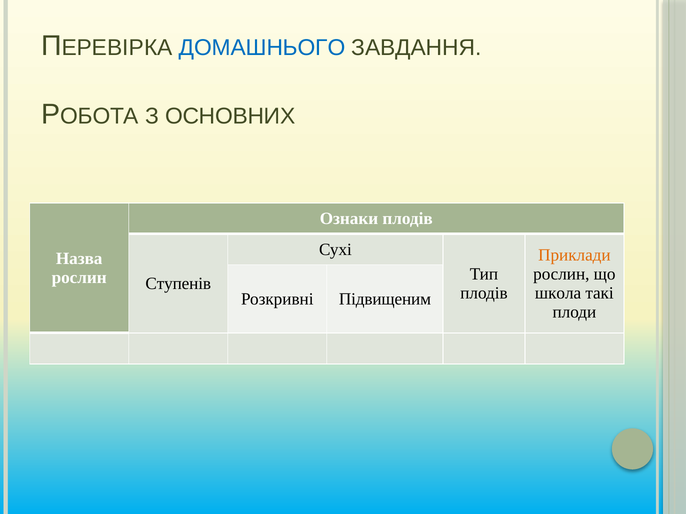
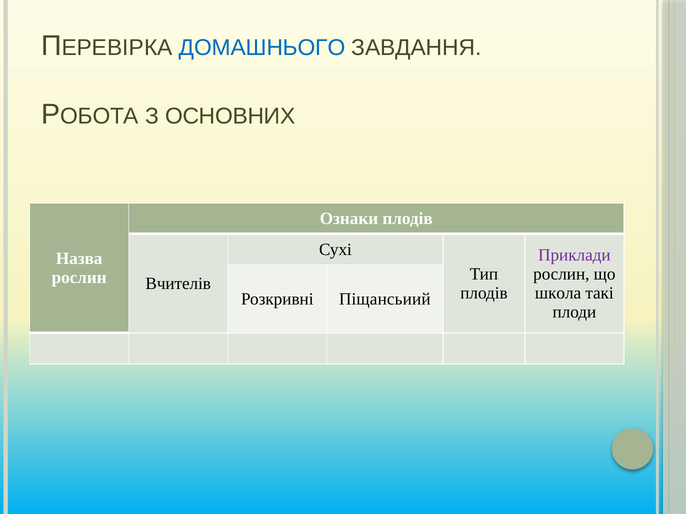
Приклади colour: orange -> purple
Ступенів: Ступенів -> Вчителів
Підвищеним: Підвищеним -> Піщансьиий
